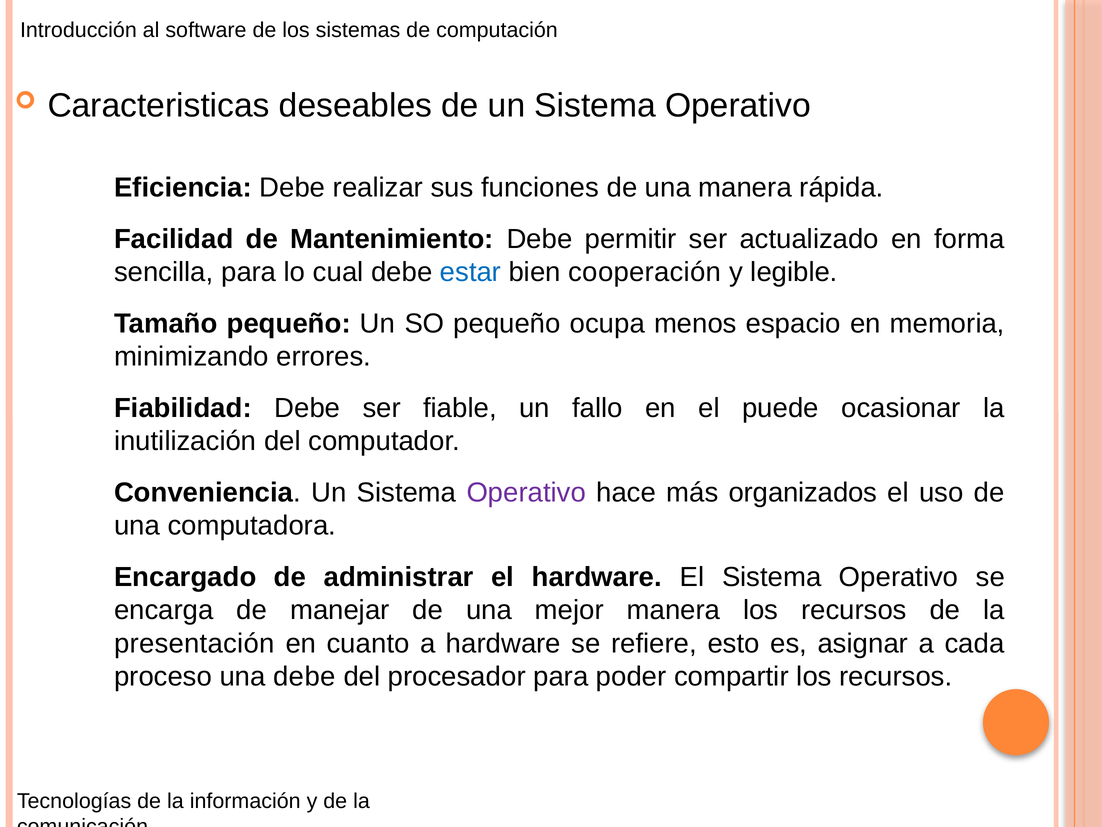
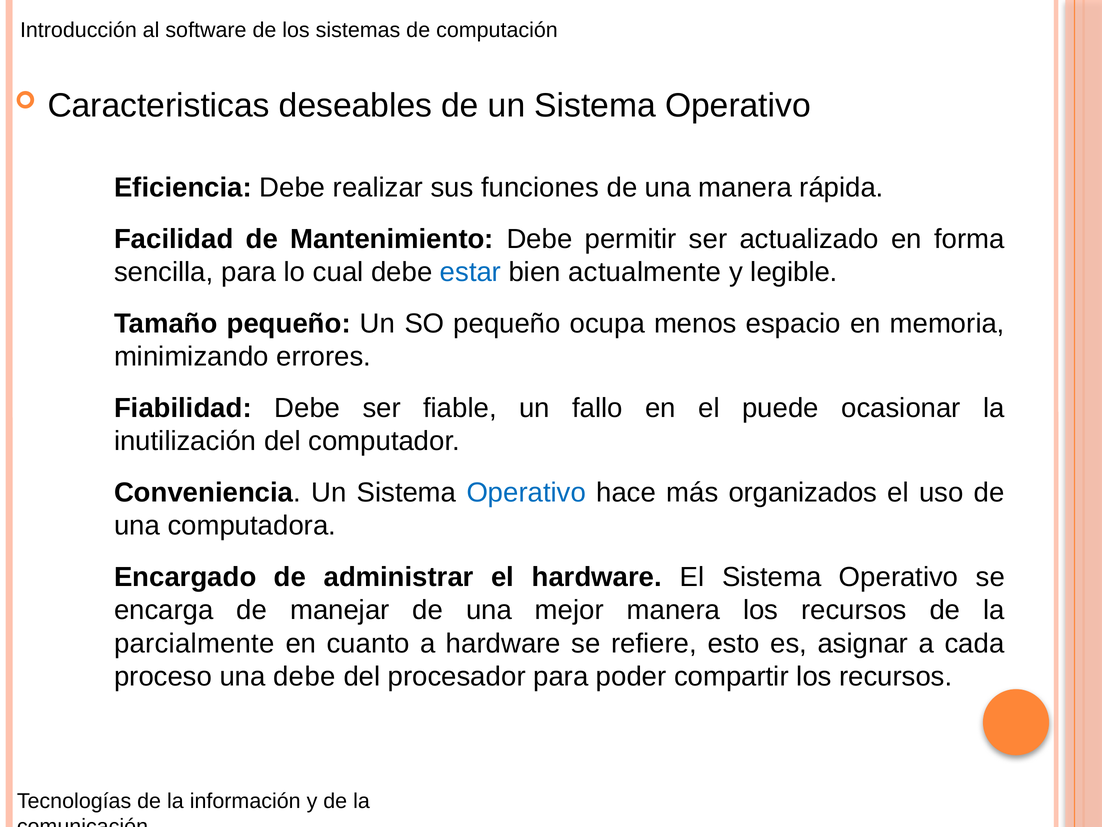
cooperación: cooperación -> actualmente
Operativo at (526, 492) colour: purple -> blue
presentación: presentación -> parcialmente
